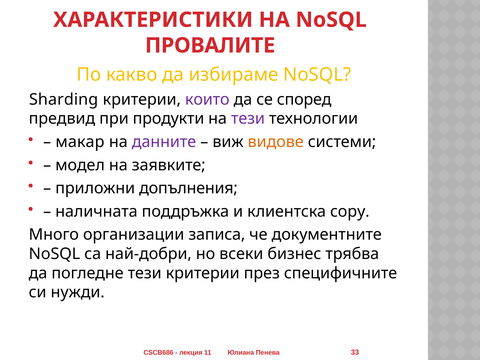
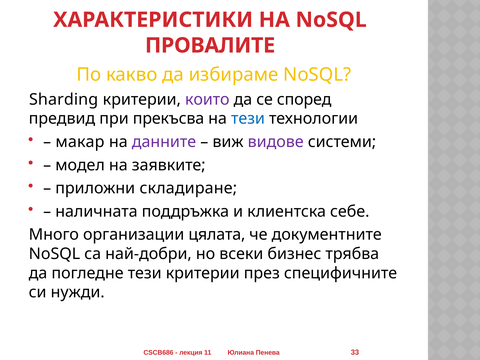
продукти: продукти -> прекъсва
тези at (248, 119) colour: purple -> blue
видове colour: orange -> purple
допълнения: допълнения -> складиране
copy: copy -> себе
записа: записа -> цялата
